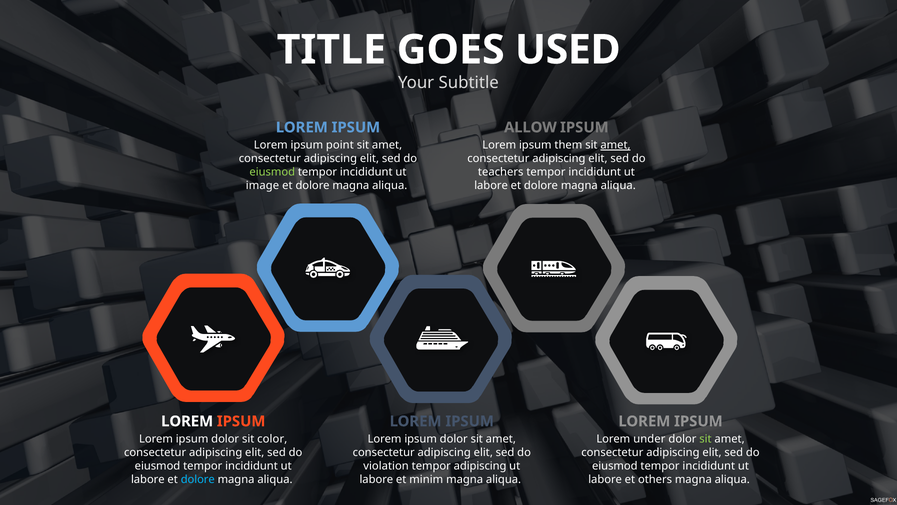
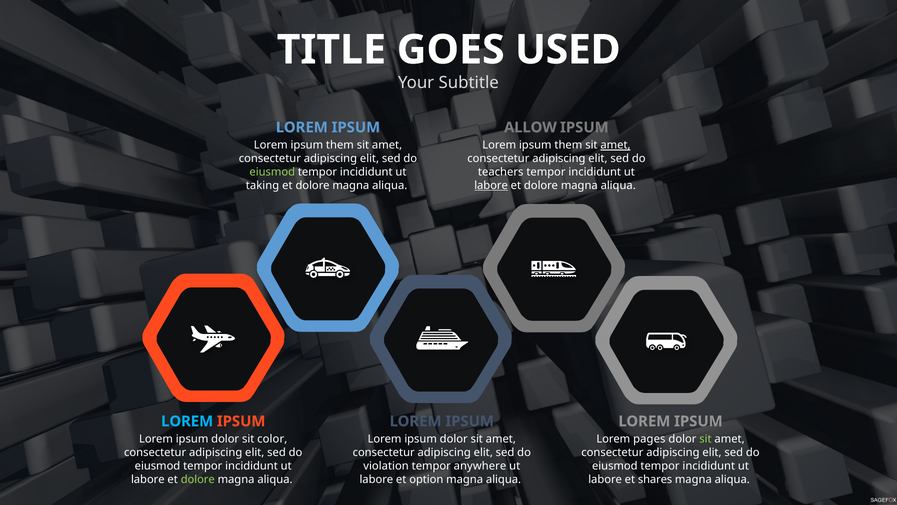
point at (340, 145): point -> them
image: image -> taking
labore at (491, 185) underline: none -> present
LOREM at (187, 421) colour: white -> light blue
under: under -> pages
tempor adipiscing: adipiscing -> anywhere
dolore at (198, 479) colour: light blue -> light green
minim: minim -> option
others: others -> shares
